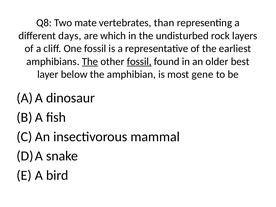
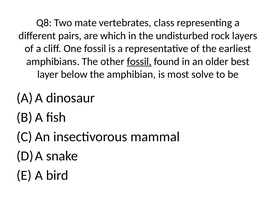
than: than -> class
days: days -> pairs
The at (90, 61) underline: present -> none
gene: gene -> solve
